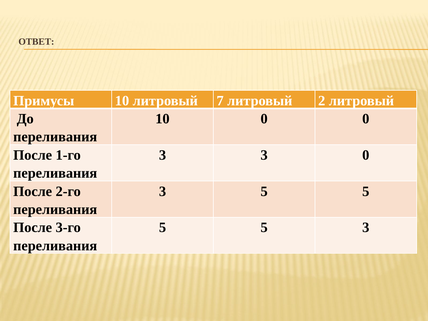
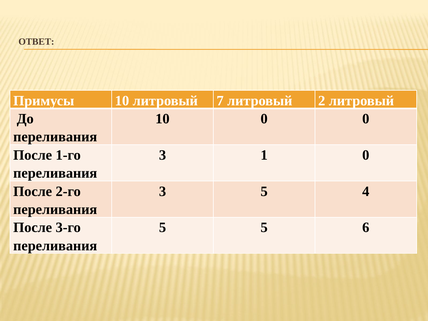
3 3: 3 -> 1
3 5 5: 5 -> 4
5 3: 3 -> 6
